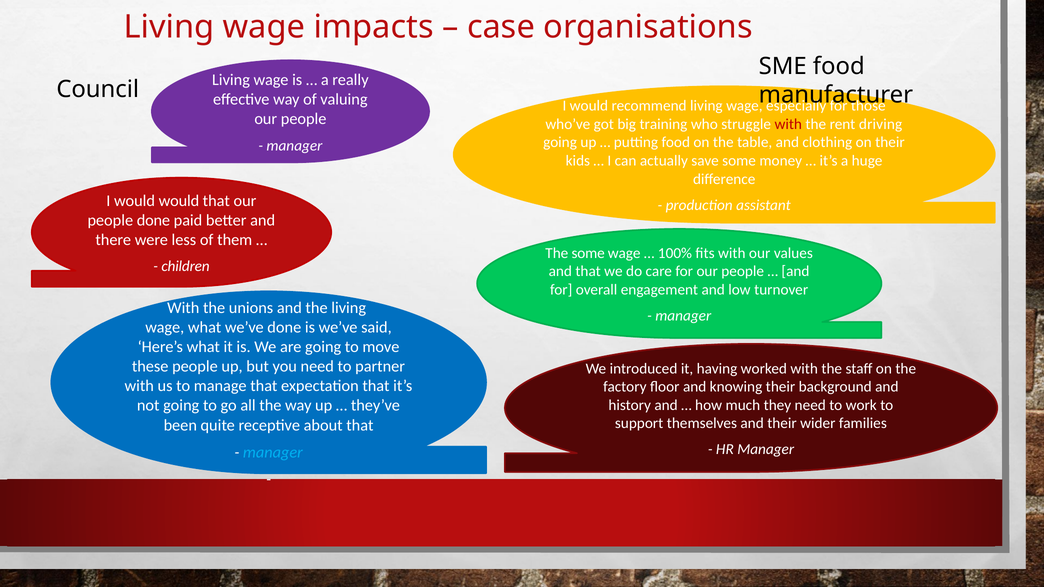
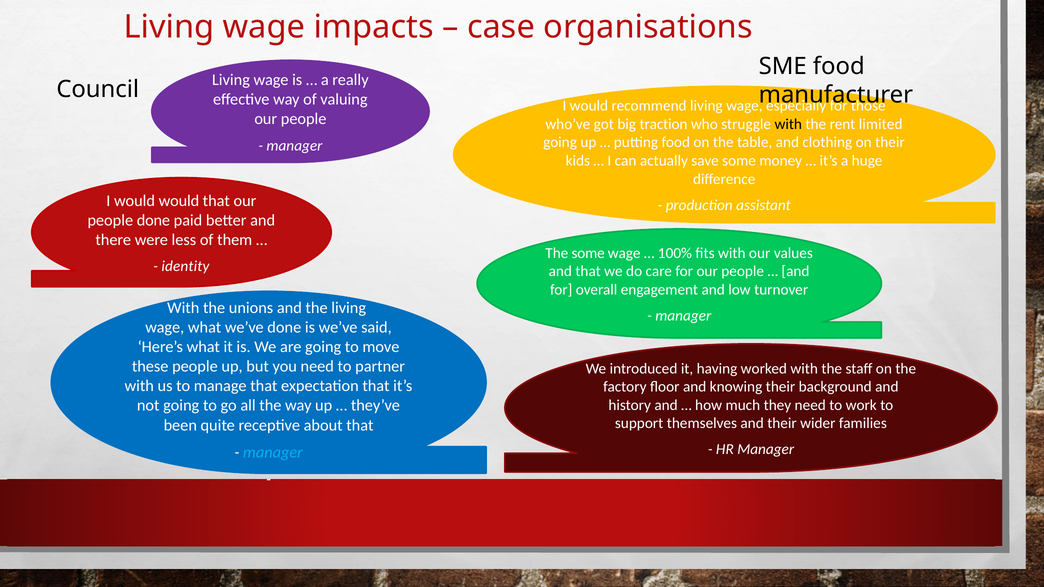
training: training -> traction
with at (788, 124) colour: red -> black
driving: driving -> limited
children: children -> identity
